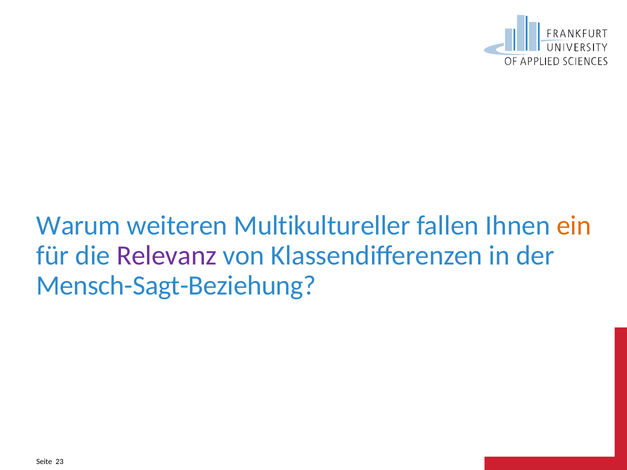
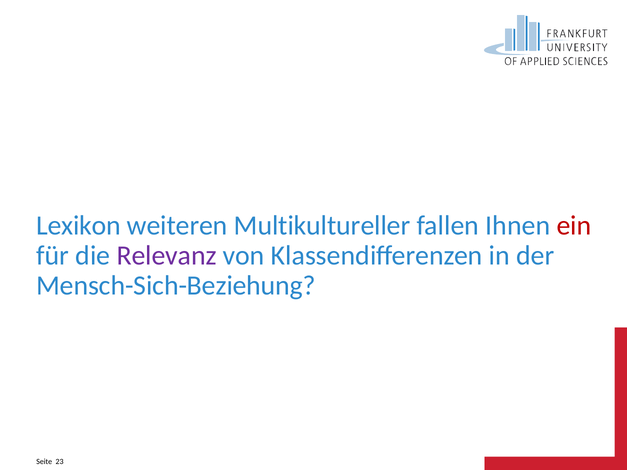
Warum: Warum -> Lexikon
ein colour: orange -> red
Mensch-Sagt-Beziehung: Mensch-Sagt-Beziehung -> Mensch-Sich-Beziehung
